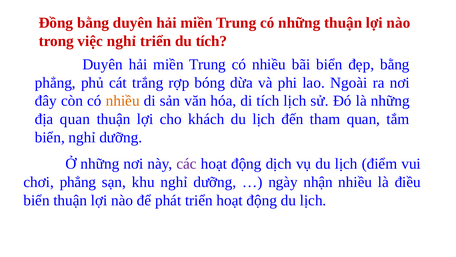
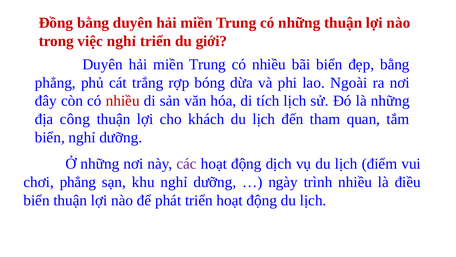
du tích: tích -> giới
nhiều at (123, 101) colour: orange -> red
địa quan: quan -> công
nhận: nhận -> trình
